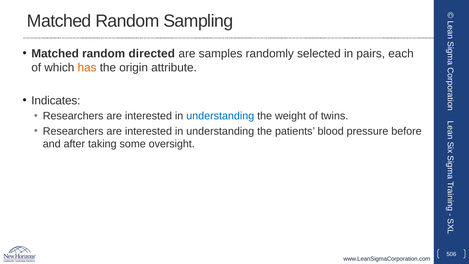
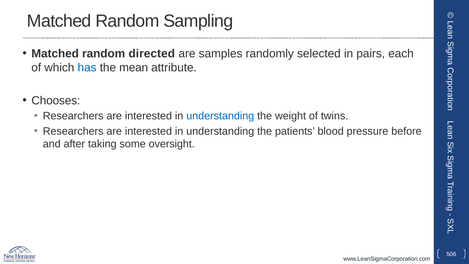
has colour: orange -> blue
origin: origin -> mean
Indicates: Indicates -> Chooses
